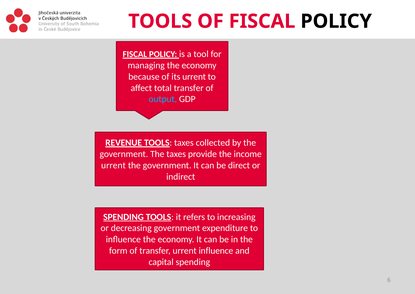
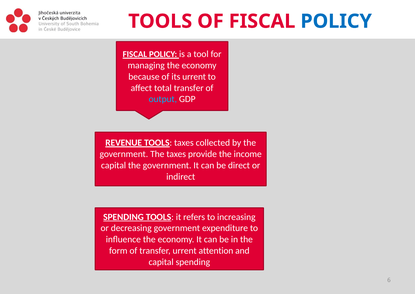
POLICY at (336, 21) colour: black -> blue
urrent at (113, 165): urrent -> capital
urrent influence: influence -> attention
